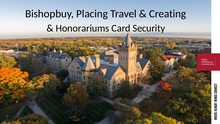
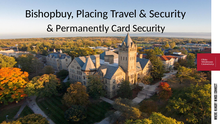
Creating at (168, 14): Creating -> Security
Honorariums: Honorariums -> Permanently
